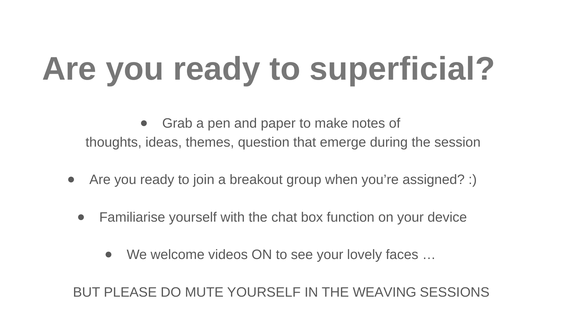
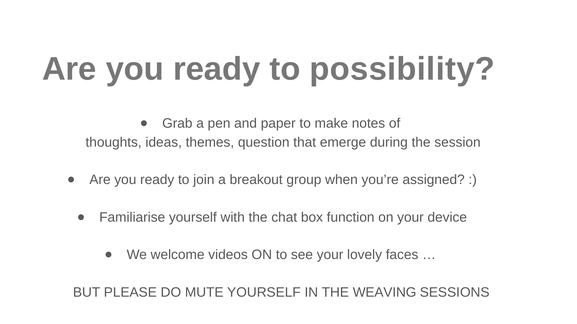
superficial: superficial -> possibility
